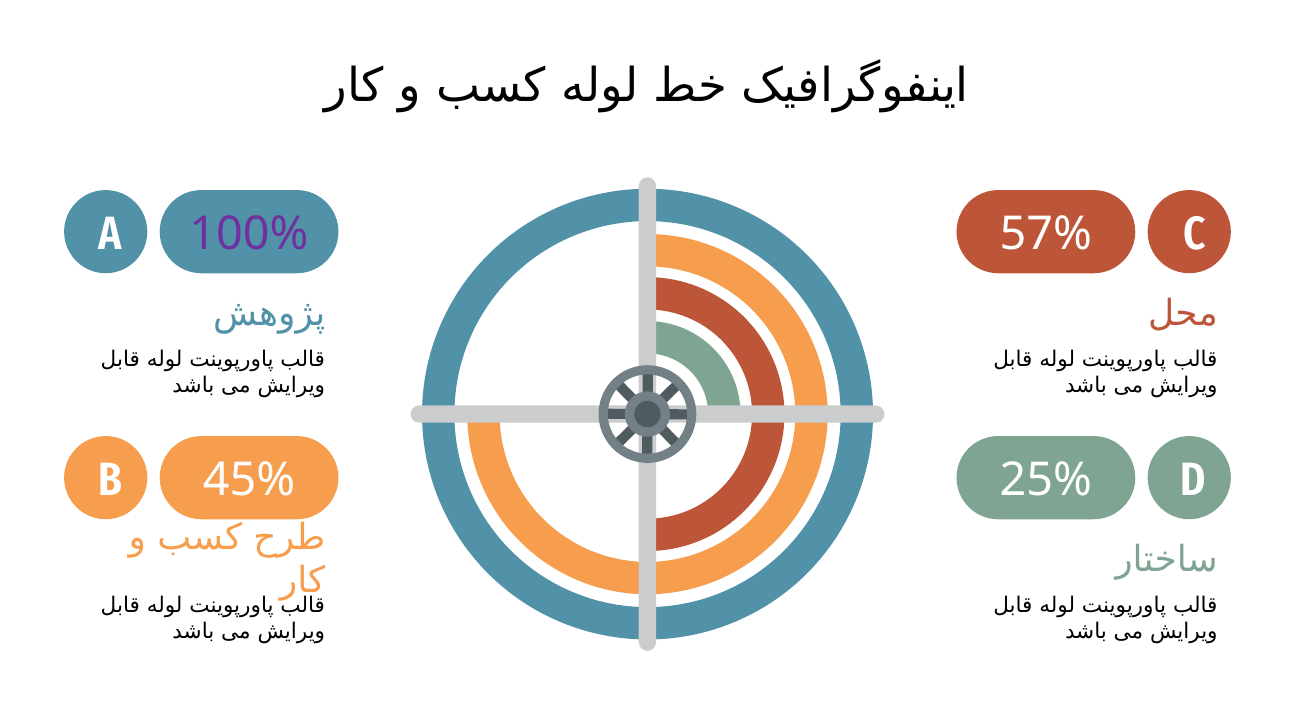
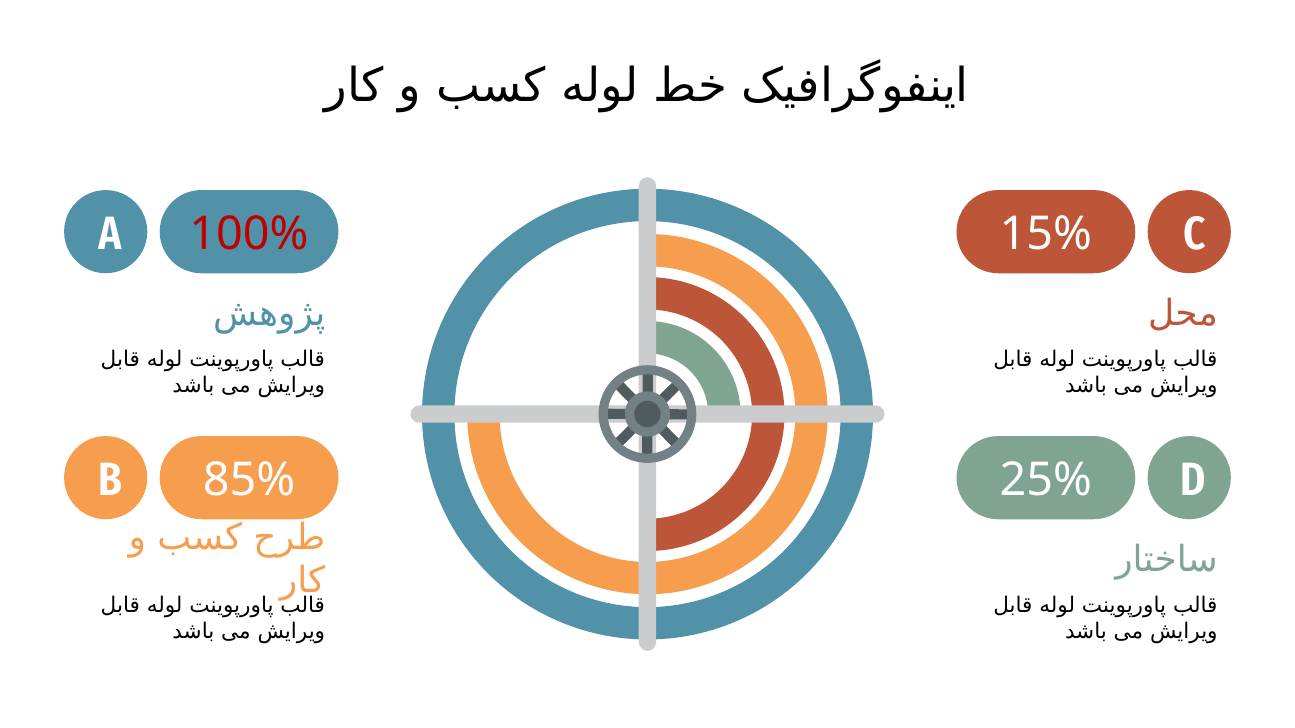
100% colour: purple -> red
57%: 57% -> 15%
45%: 45% -> 85%
